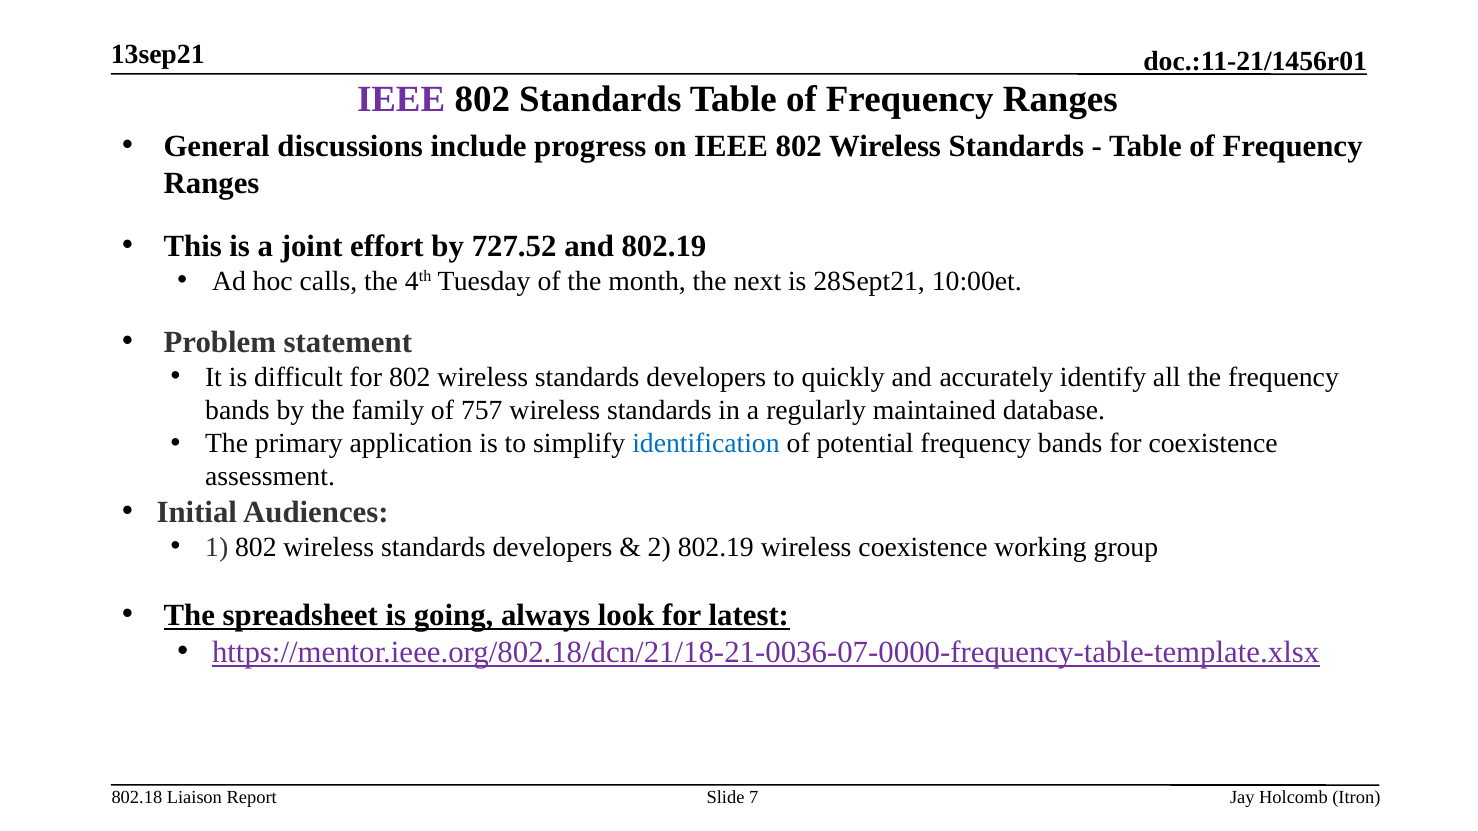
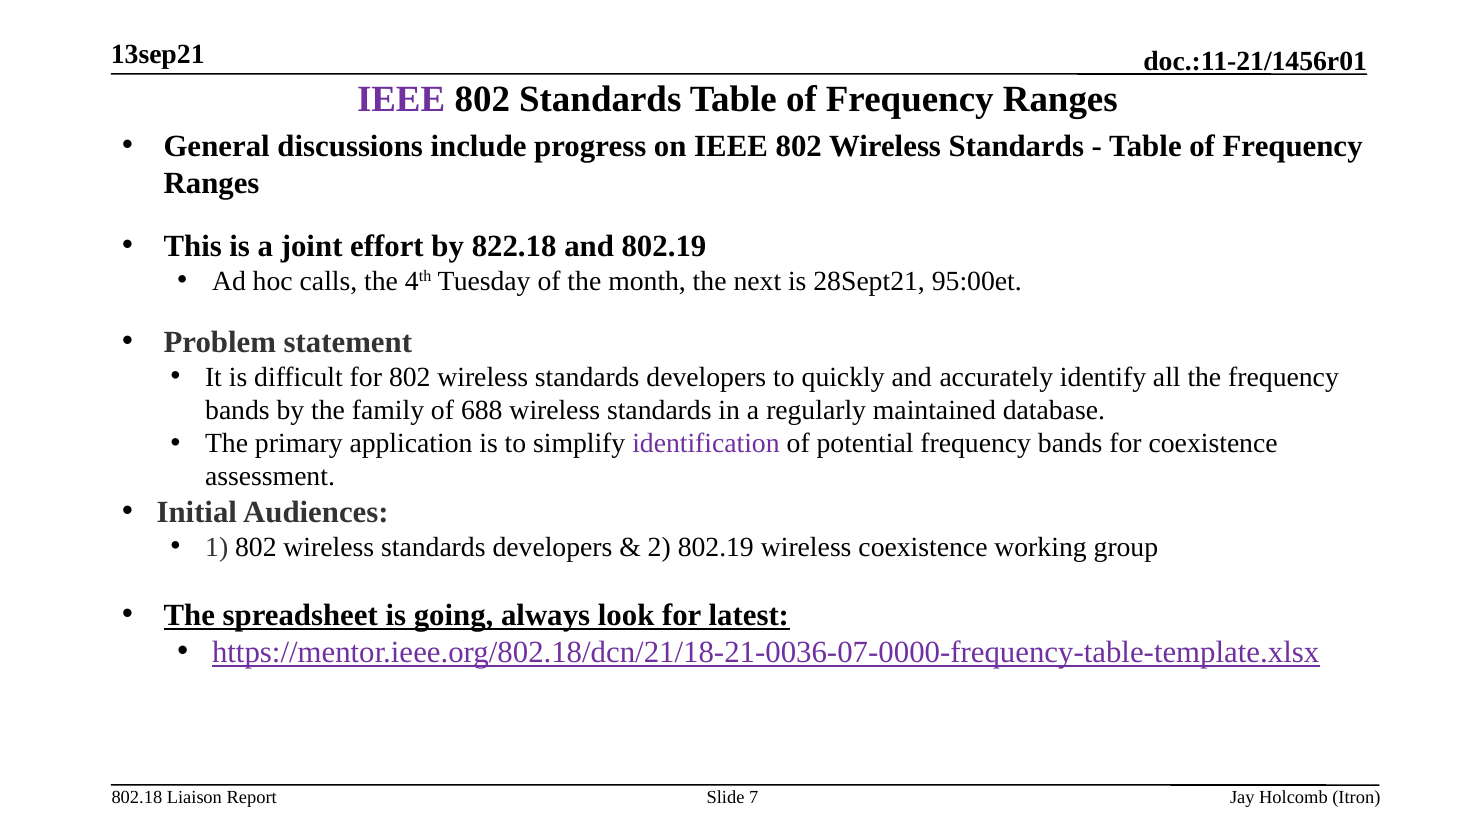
727.52: 727.52 -> 822.18
10:00et: 10:00et -> 95:00et
757: 757 -> 688
identification colour: blue -> purple
